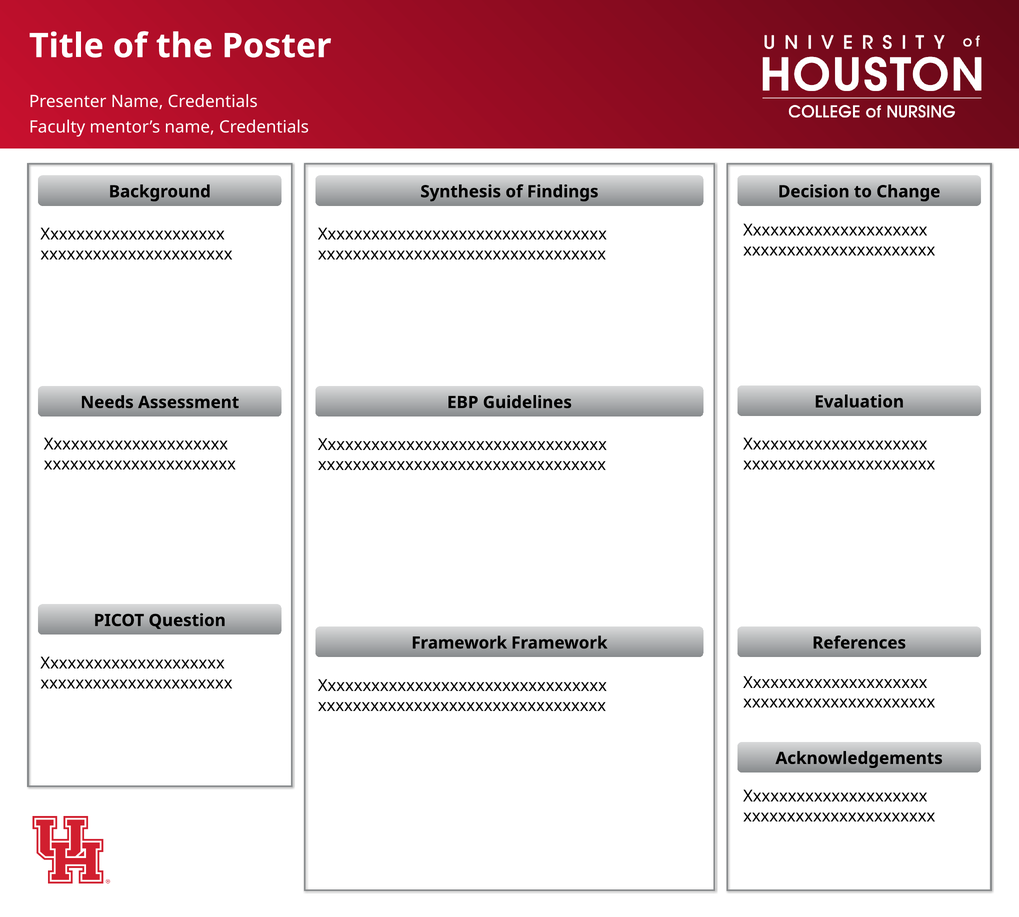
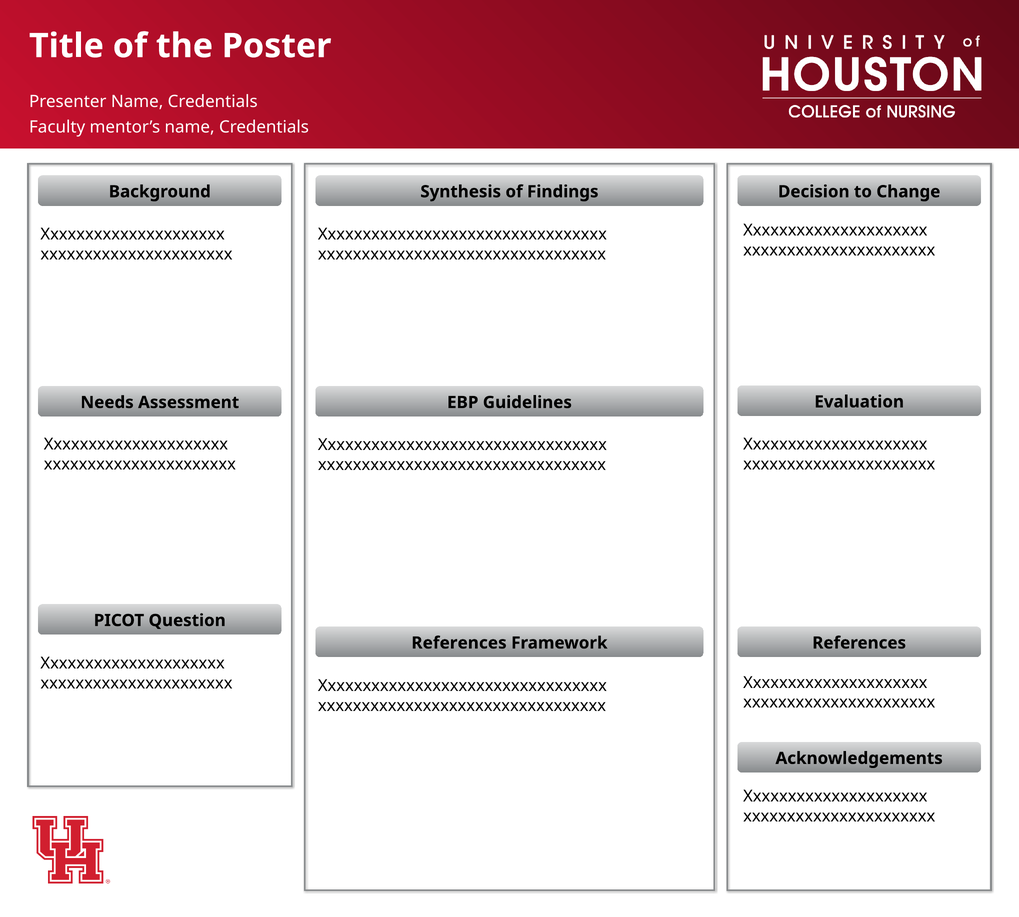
Framework at (459, 643): Framework -> References
